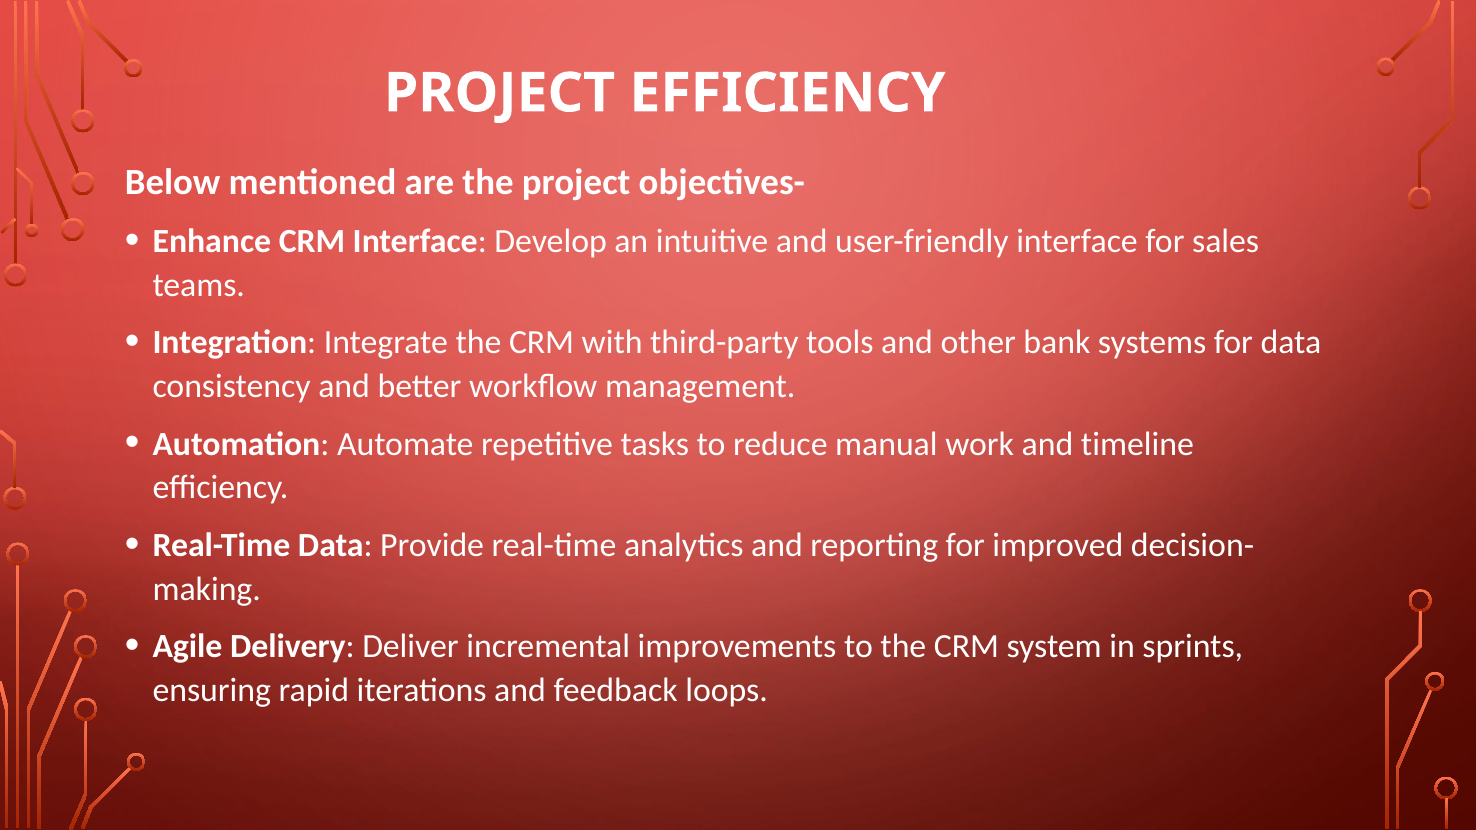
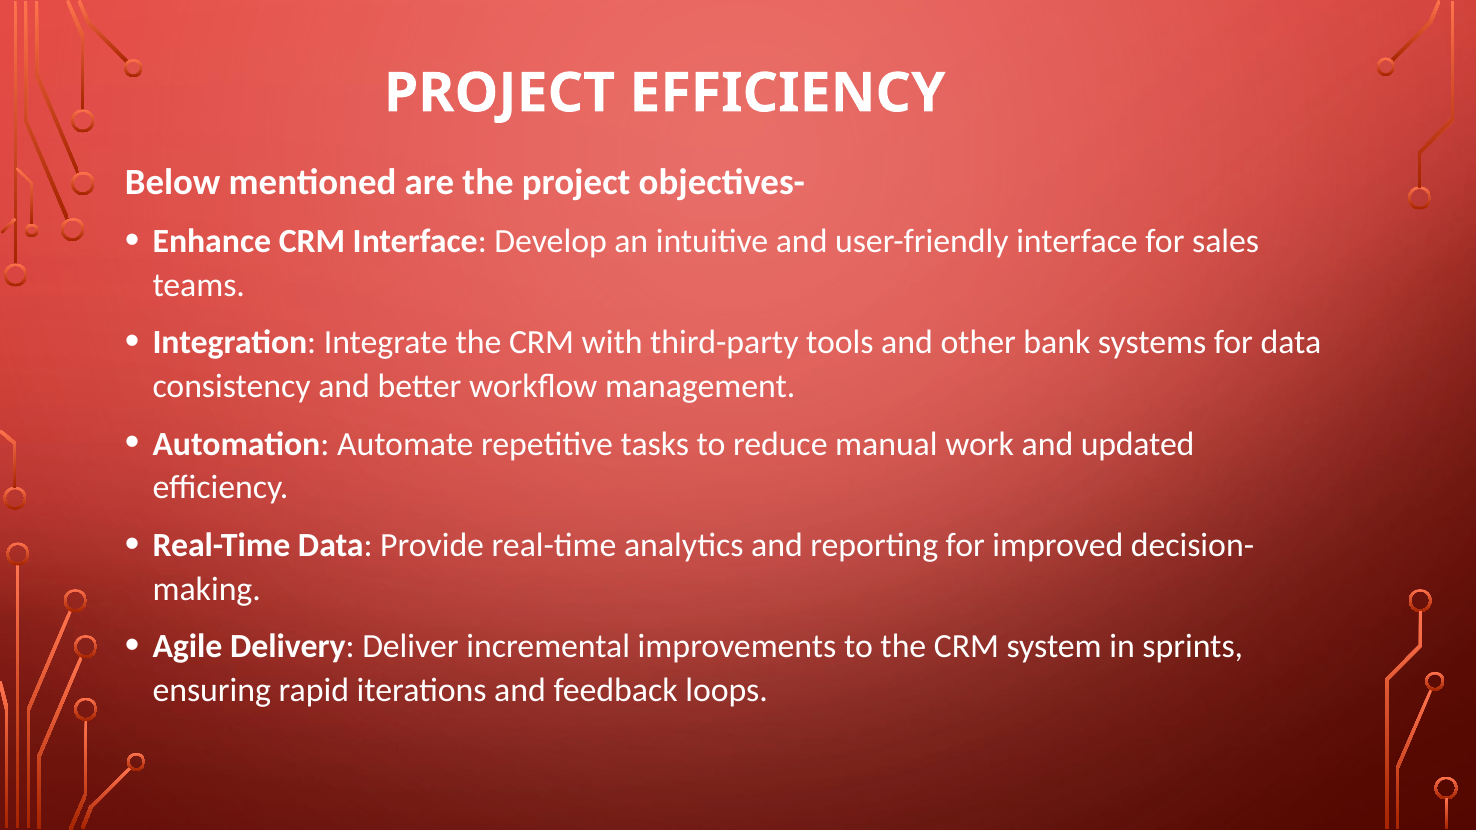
timeline: timeline -> updated
